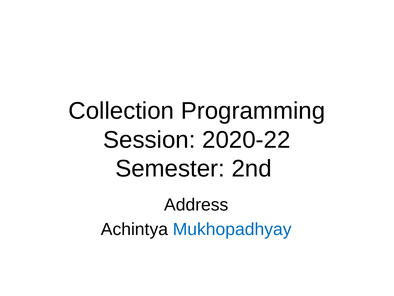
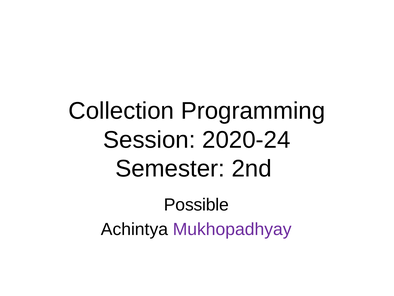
2020-22: 2020-22 -> 2020-24
Address: Address -> Possible
Mukhopadhyay colour: blue -> purple
